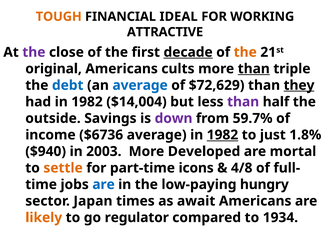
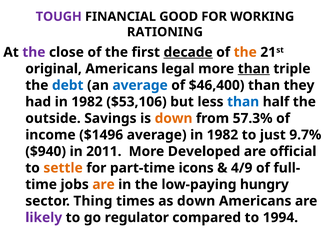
TOUGH colour: orange -> purple
IDEAL: IDEAL -> GOOD
ATTRACTIVE: ATTRACTIVE -> RATIONING
cults: cults -> legal
$72,629: $72,629 -> $46,400
they underline: present -> none
$14,004: $14,004 -> $53,106
than at (243, 102) colour: purple -> blue
down at (174, 118) colour: purple -> orange
59.7%: 59.7% -> 57.3%
$6736: $6736 -> $1496
1982 at (222, 135) underline: present -> none
1.8%: 1.8% -> 9.7%
2003: 2003 -> 2011
mortal: mortal -> official
4/8: 4/8 -> 4/9
are at (104, 184) colour: blue -> orange
Japan: Japan -> Thing
as await: await -> down
likely colour: orange -> purple
1934: 1934 -> 1994
